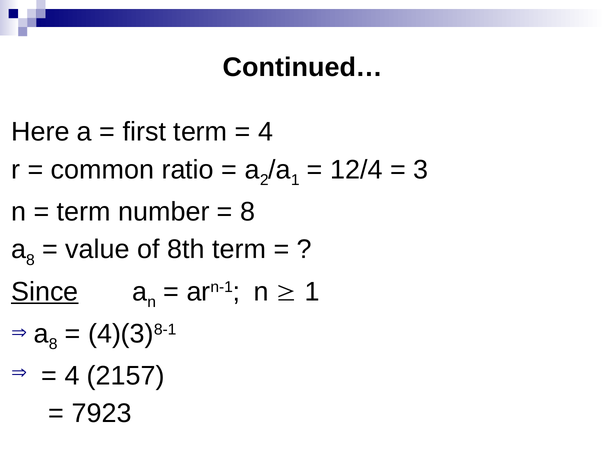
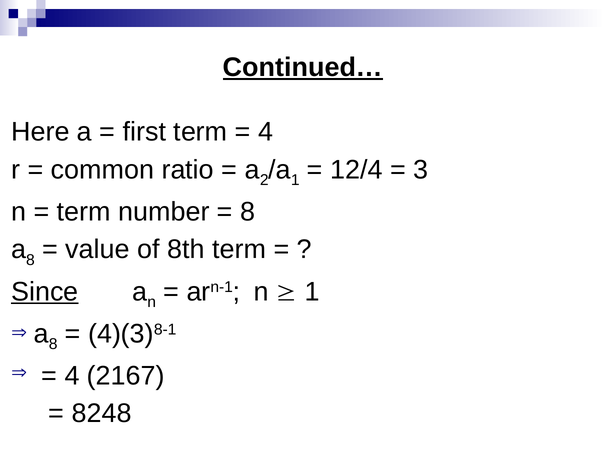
Continued… underline: none -> present
2157: 2157 -> 2167
7923: 7923 -> 8248
